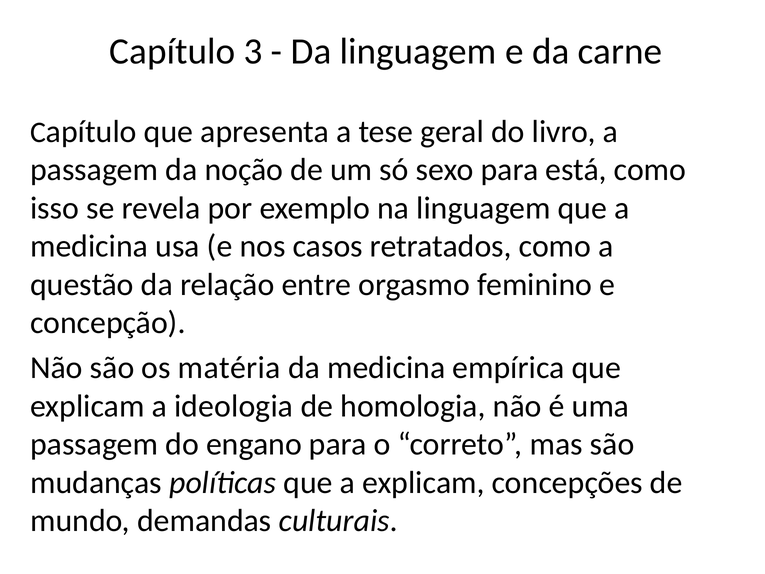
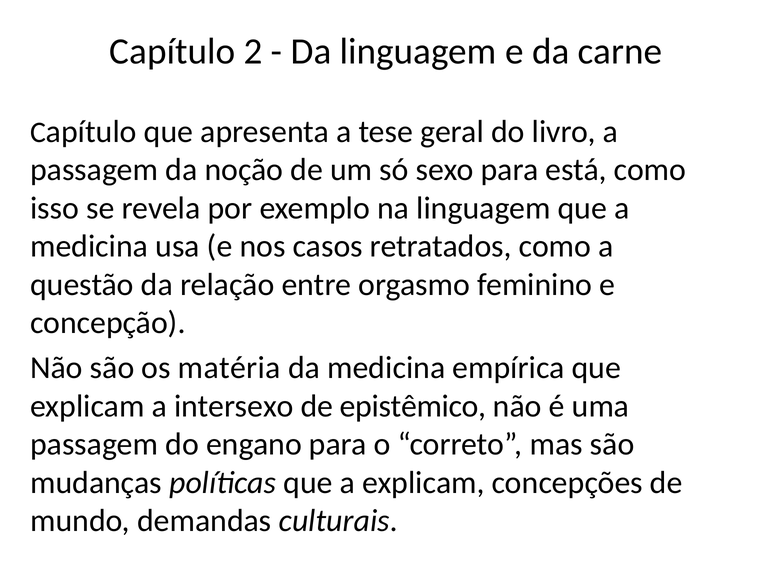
3: 3 -> 2
ideologia: ideologia -> intersexo
homologia: homologia -> epistêmico
